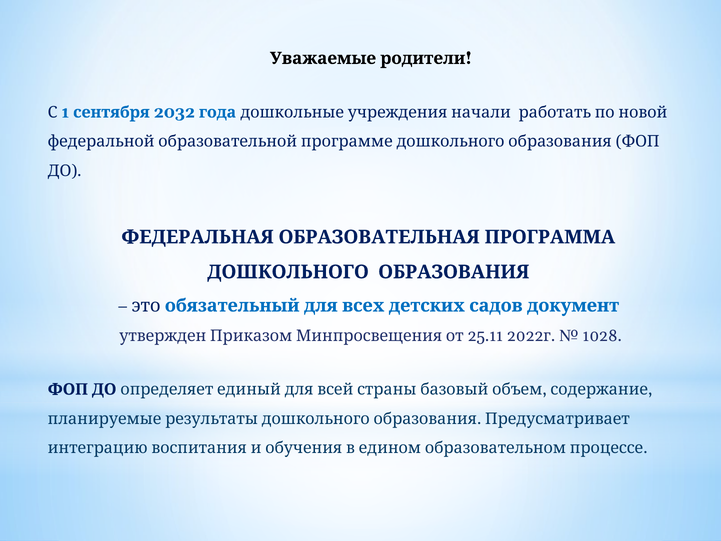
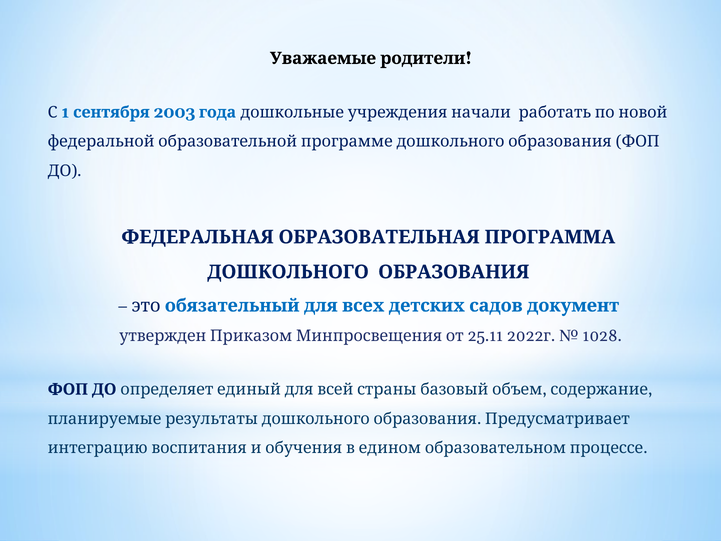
2032: 2032 -> 2003
